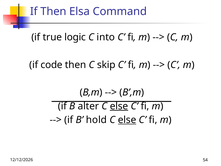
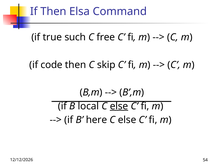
logic: logic -> such
into: into -> free
alter: alter -> local
hold: hold -> here
else at (127, 120) underline: present -> none
